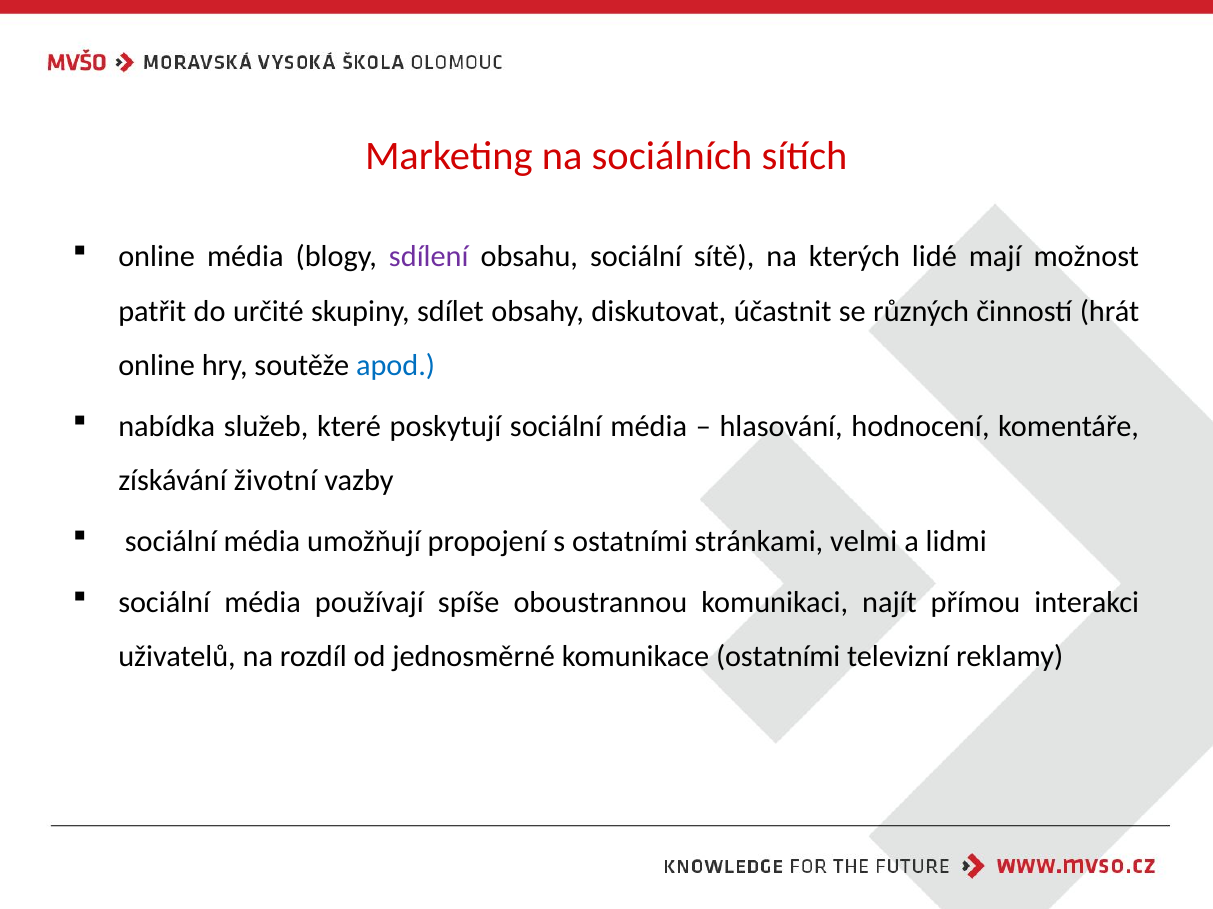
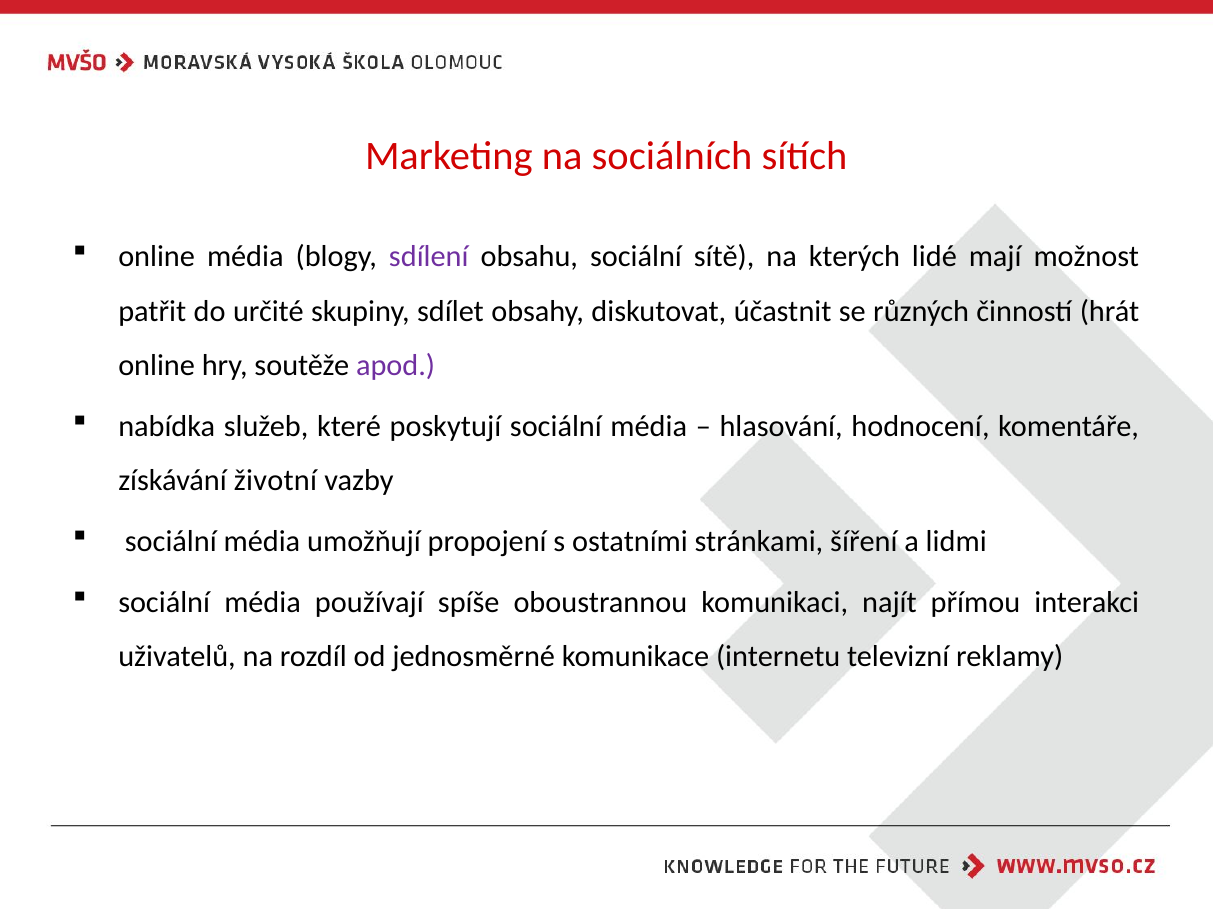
apod colour: blue -> purple
velmi: velmi -> šíření
komunikace ostatními: ostatními -> internetu
